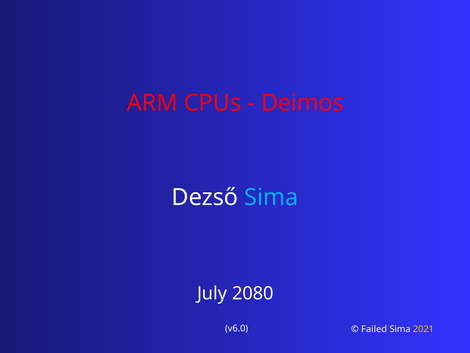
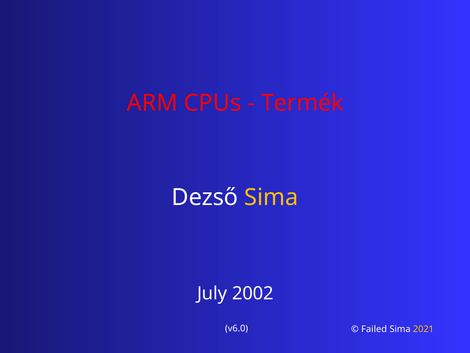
Deimos: Deimos -> Termék
Sima at (271, 197) colour: light blue -> yellow
2080: 2080 -> 2002
